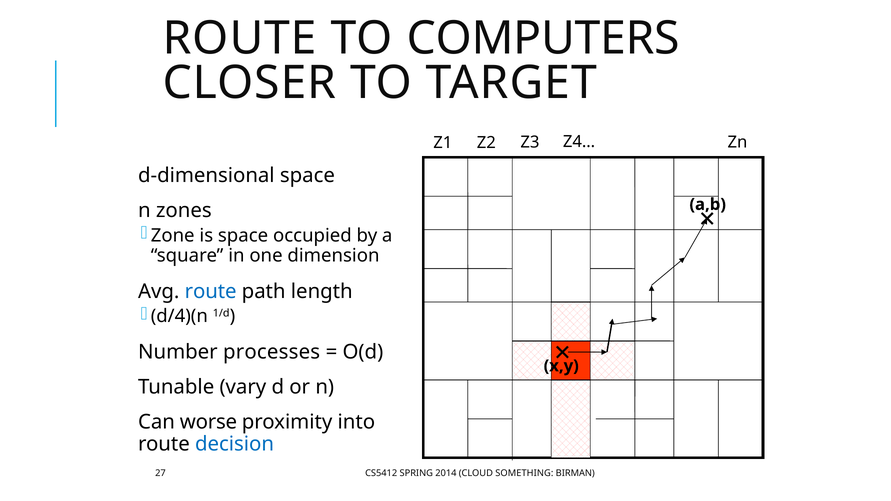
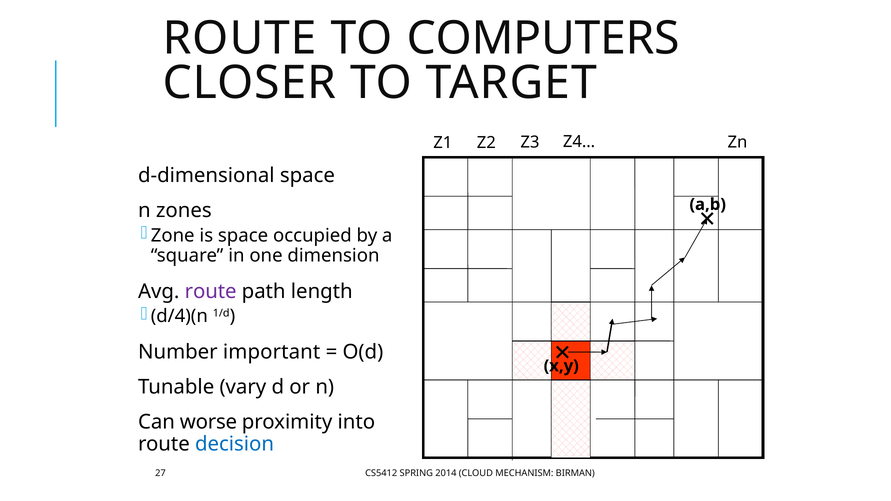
route at (211, 291) colour: blue -> purple
processes: processes -> important
SOMETHING: SOMETHING -> MECHANISM
